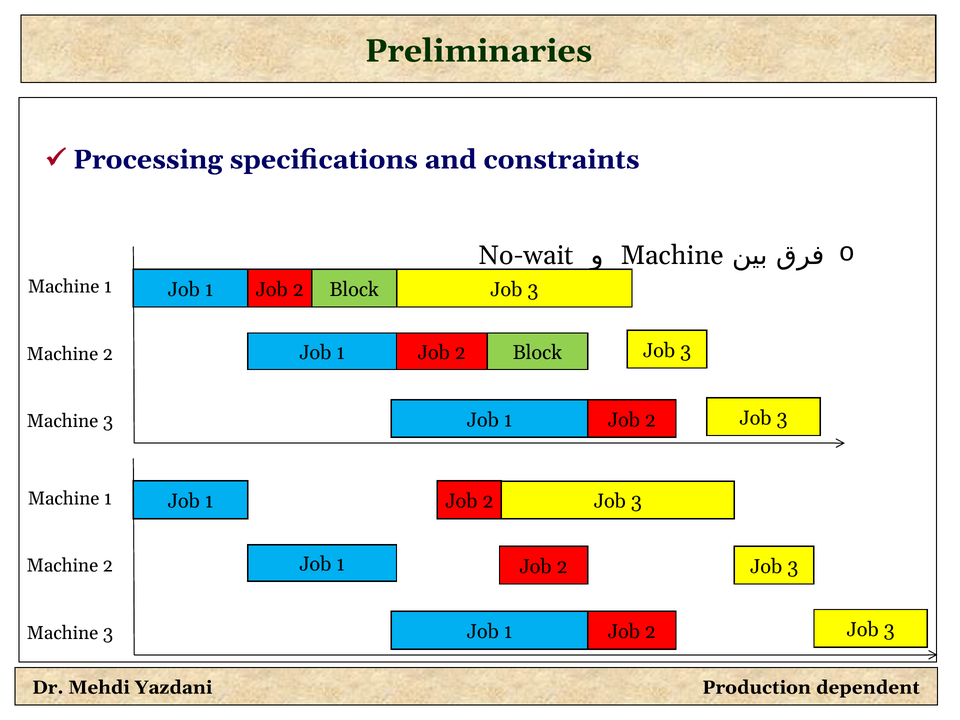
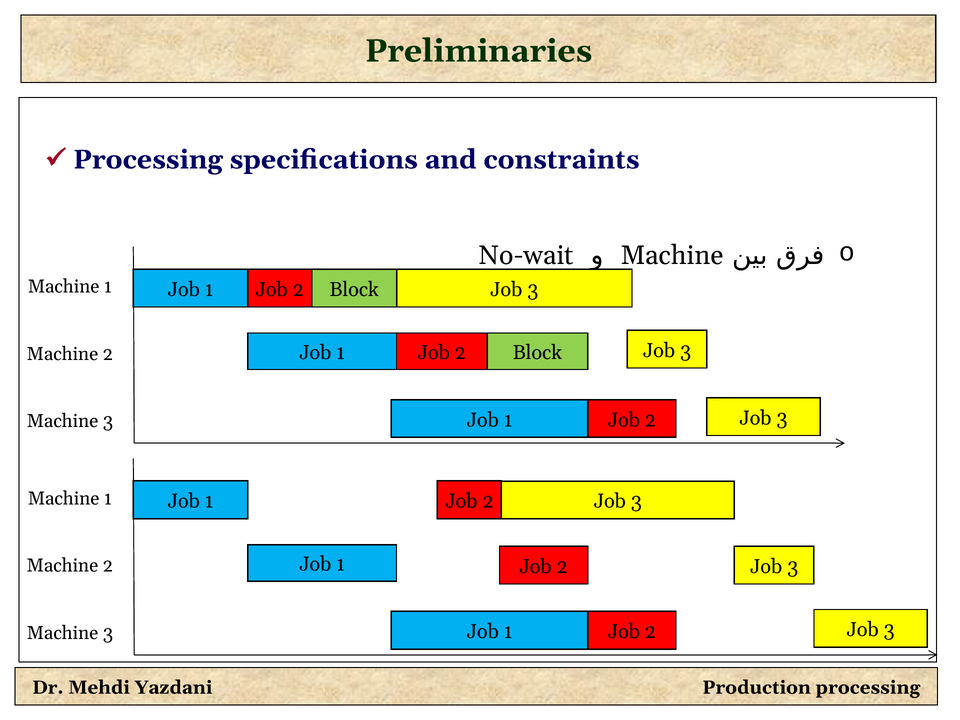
Production dependent: dependent -> processing
